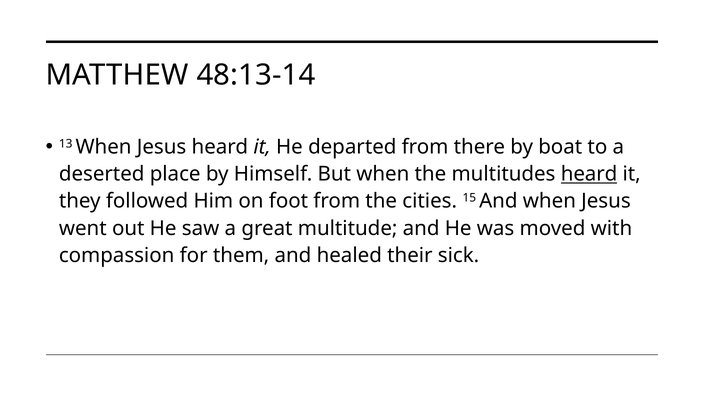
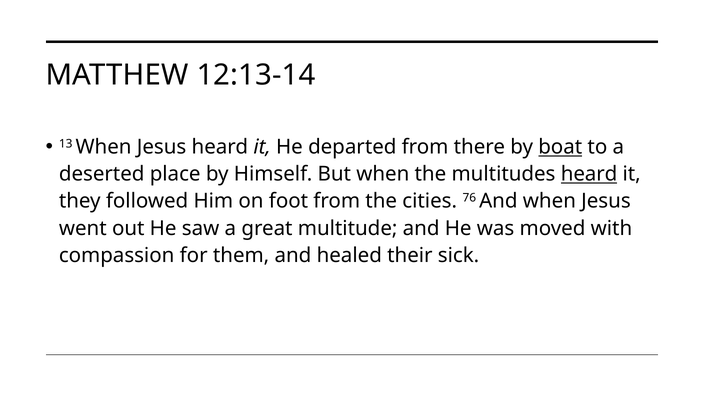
48:13-14: 48:13-14 -> 12:13-14
boat underline: none -> present
15: 15 -> 76
